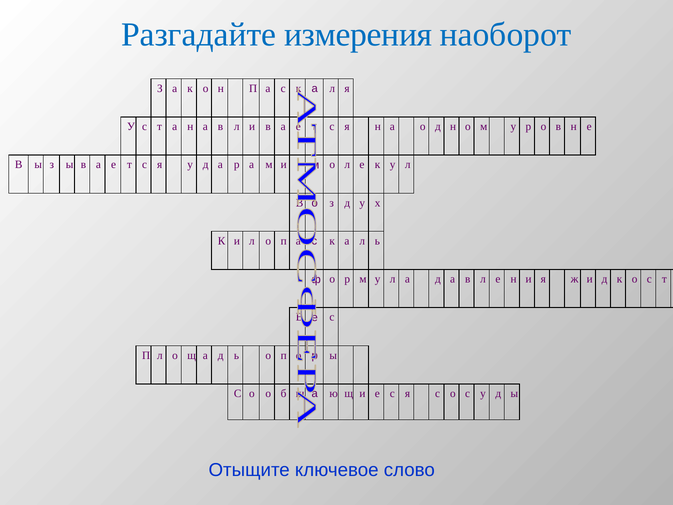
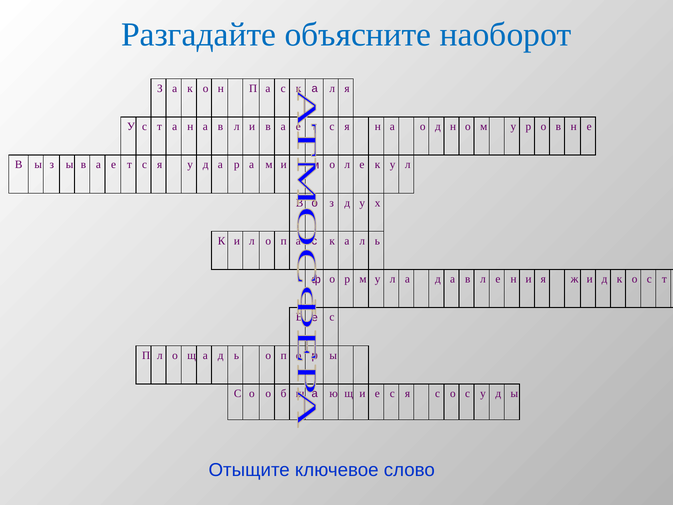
измерения: измерения -> объясните
